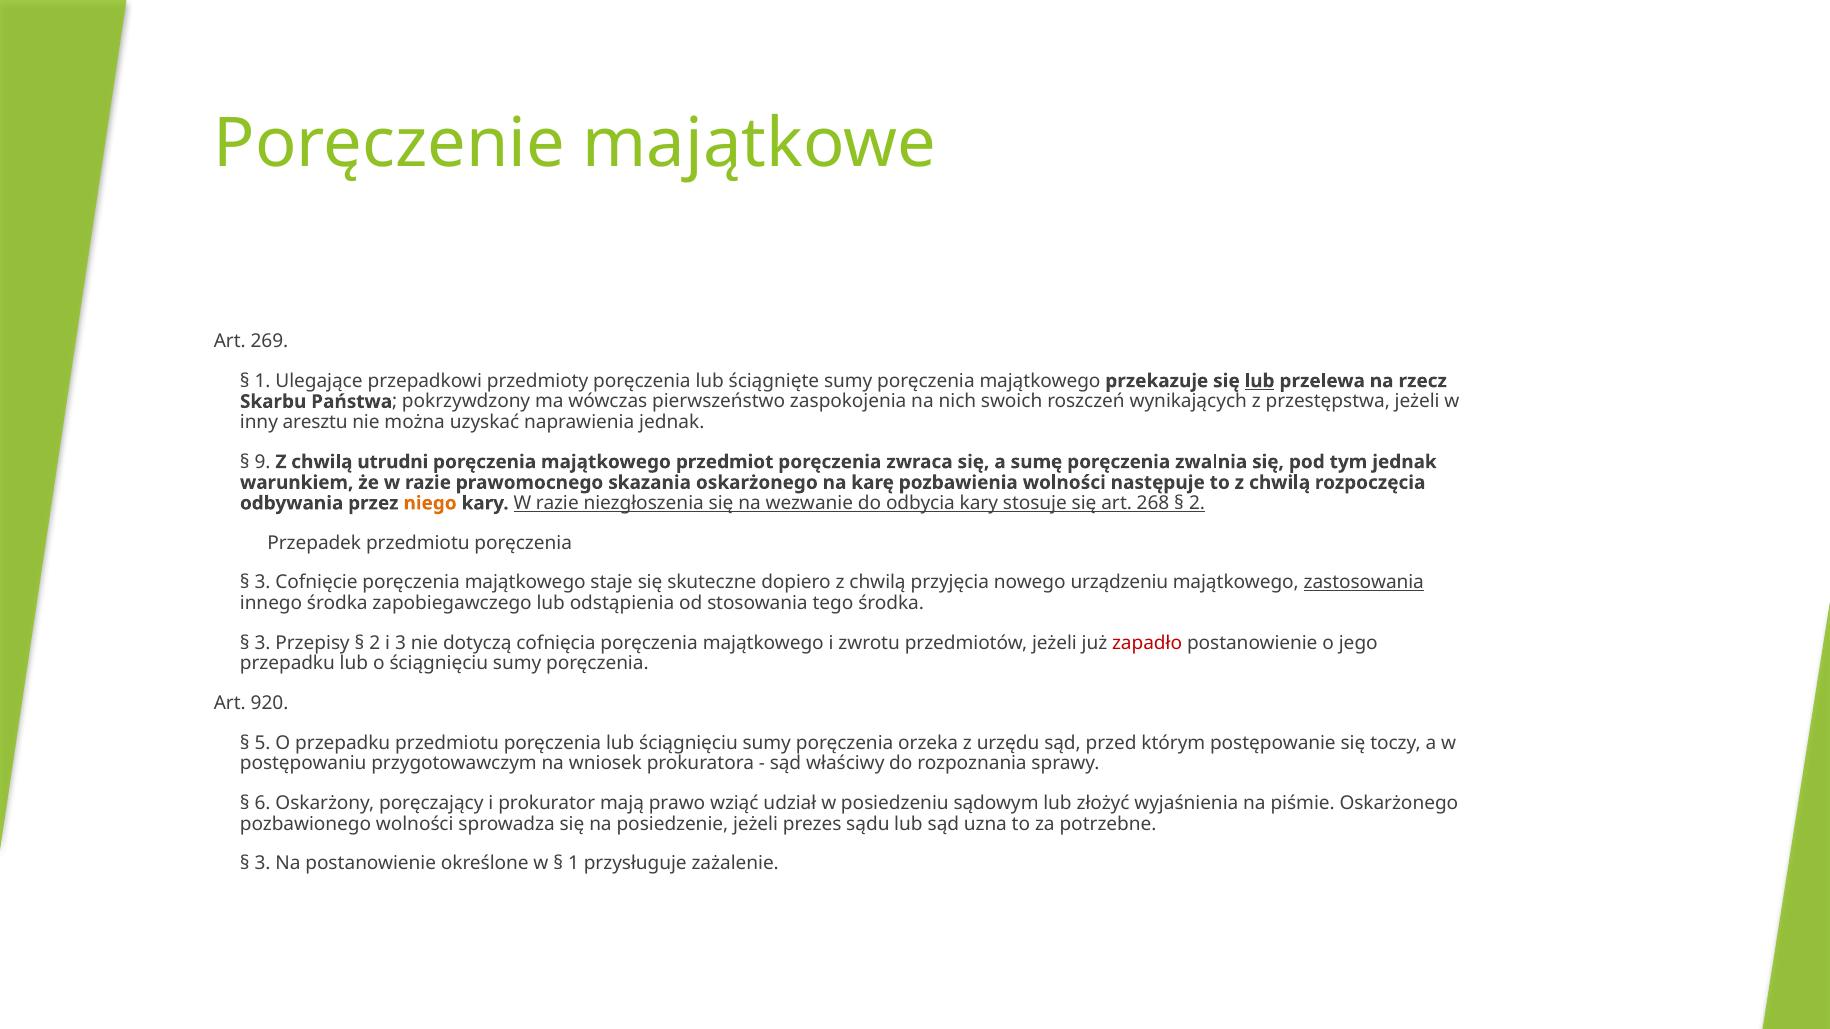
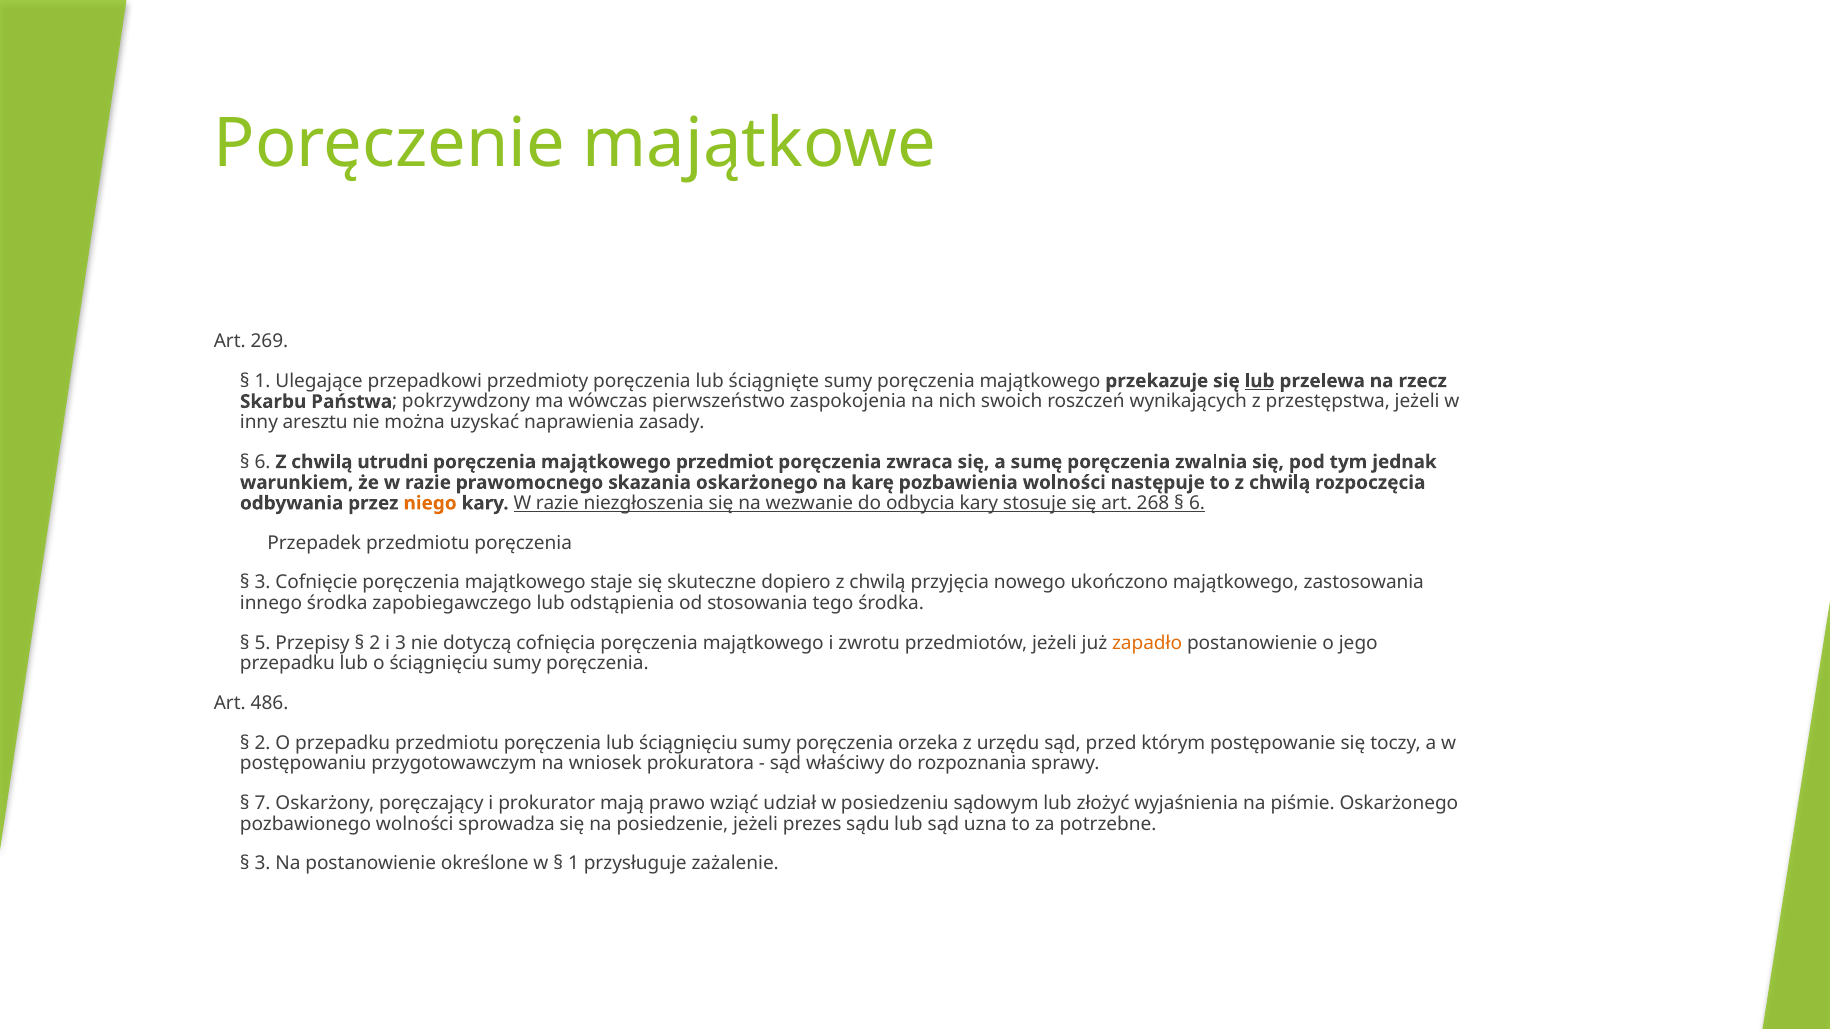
naprawienia jednak: jednak -> zasady
9 at (263, 462): 9 -> 6
2 at (1197, 503): 2 -> 6
urządzeniu: urządzeniu -> ukończono
zastosowania underline: present -> none
3 at (263, 643): 3 -> 5
zapadło colour: red -> orange
920: 920 -> 486
5 at (263, 743): 5 -> 2
6: 6 -> 7
